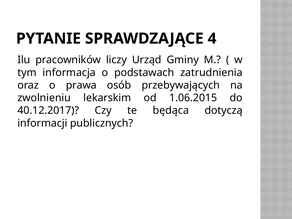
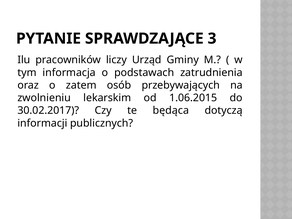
4: 4 -> 3
prawa: prawa -> zatem
40.12.2017: 40.12.2017 -> 30.02.2017
